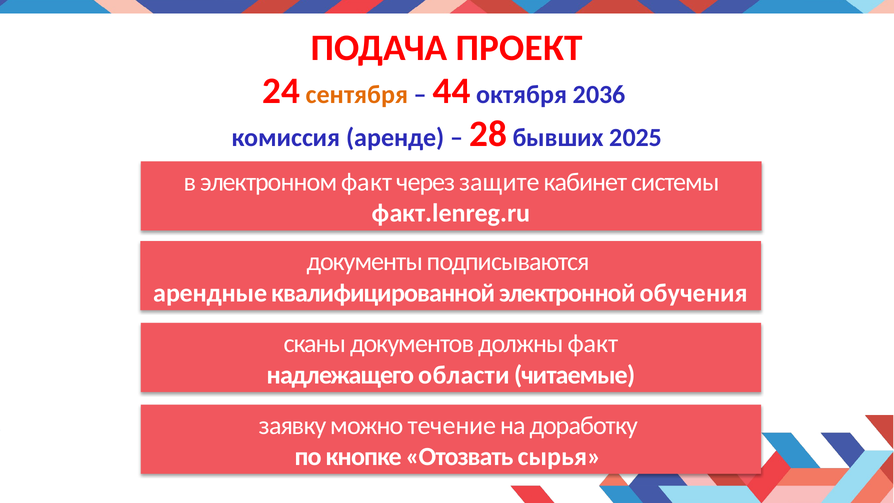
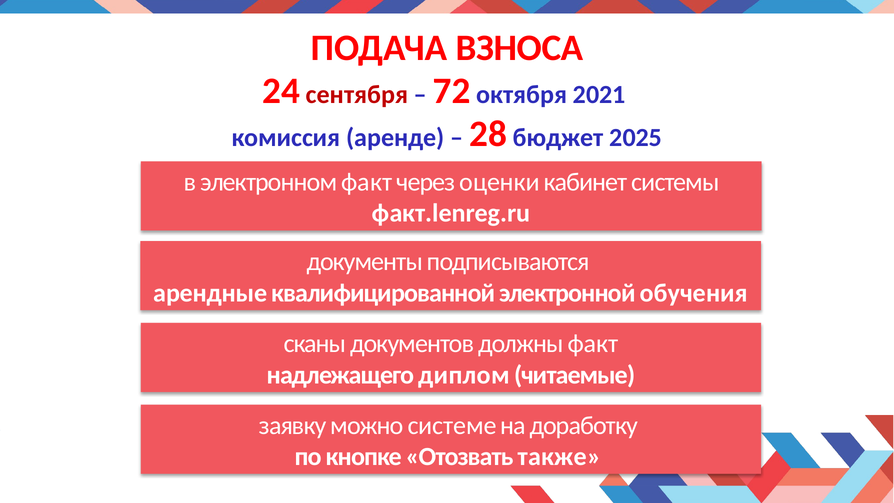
ПРОЕКТ: ПРОЕКТ -> ВЗНОСА
сентября colour: orange -> red
44: 44 -> 72
2036: 2036 -> 2021
бывших: бывших -> бюджет
защите: защите -> оценки
области: области -> диплом
течение: течение -> системе
сырья: сырья -> также
